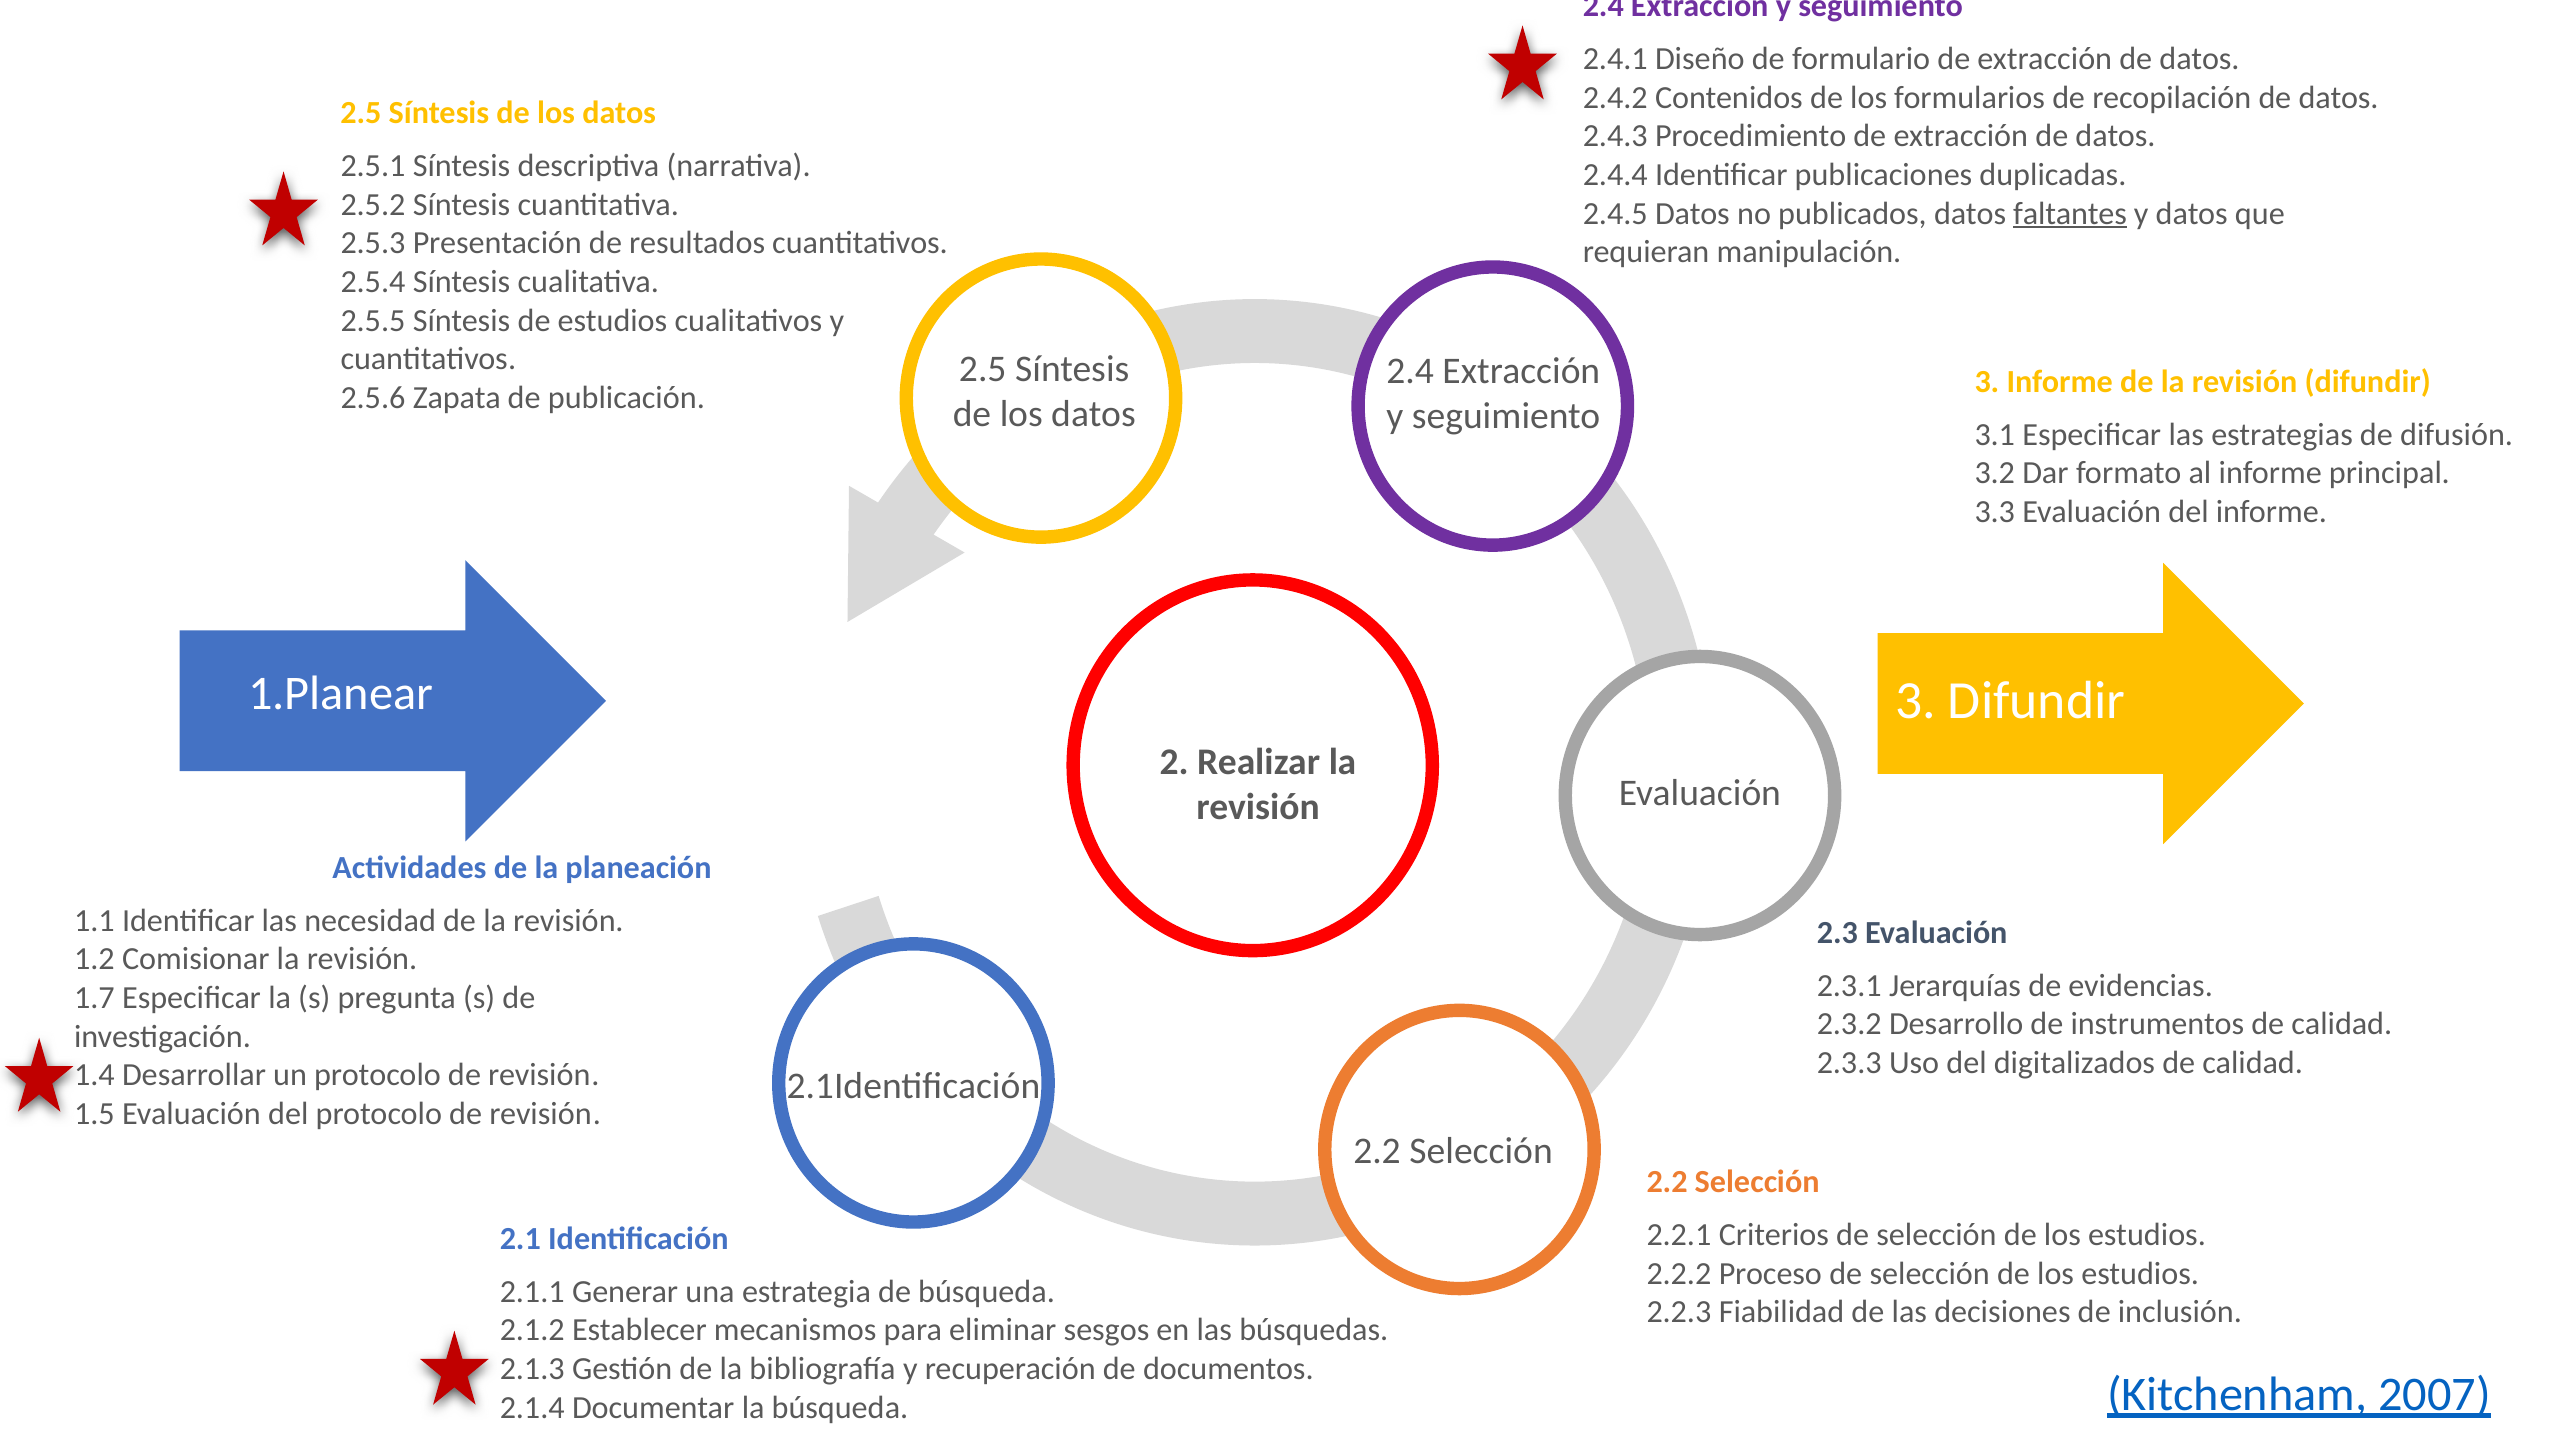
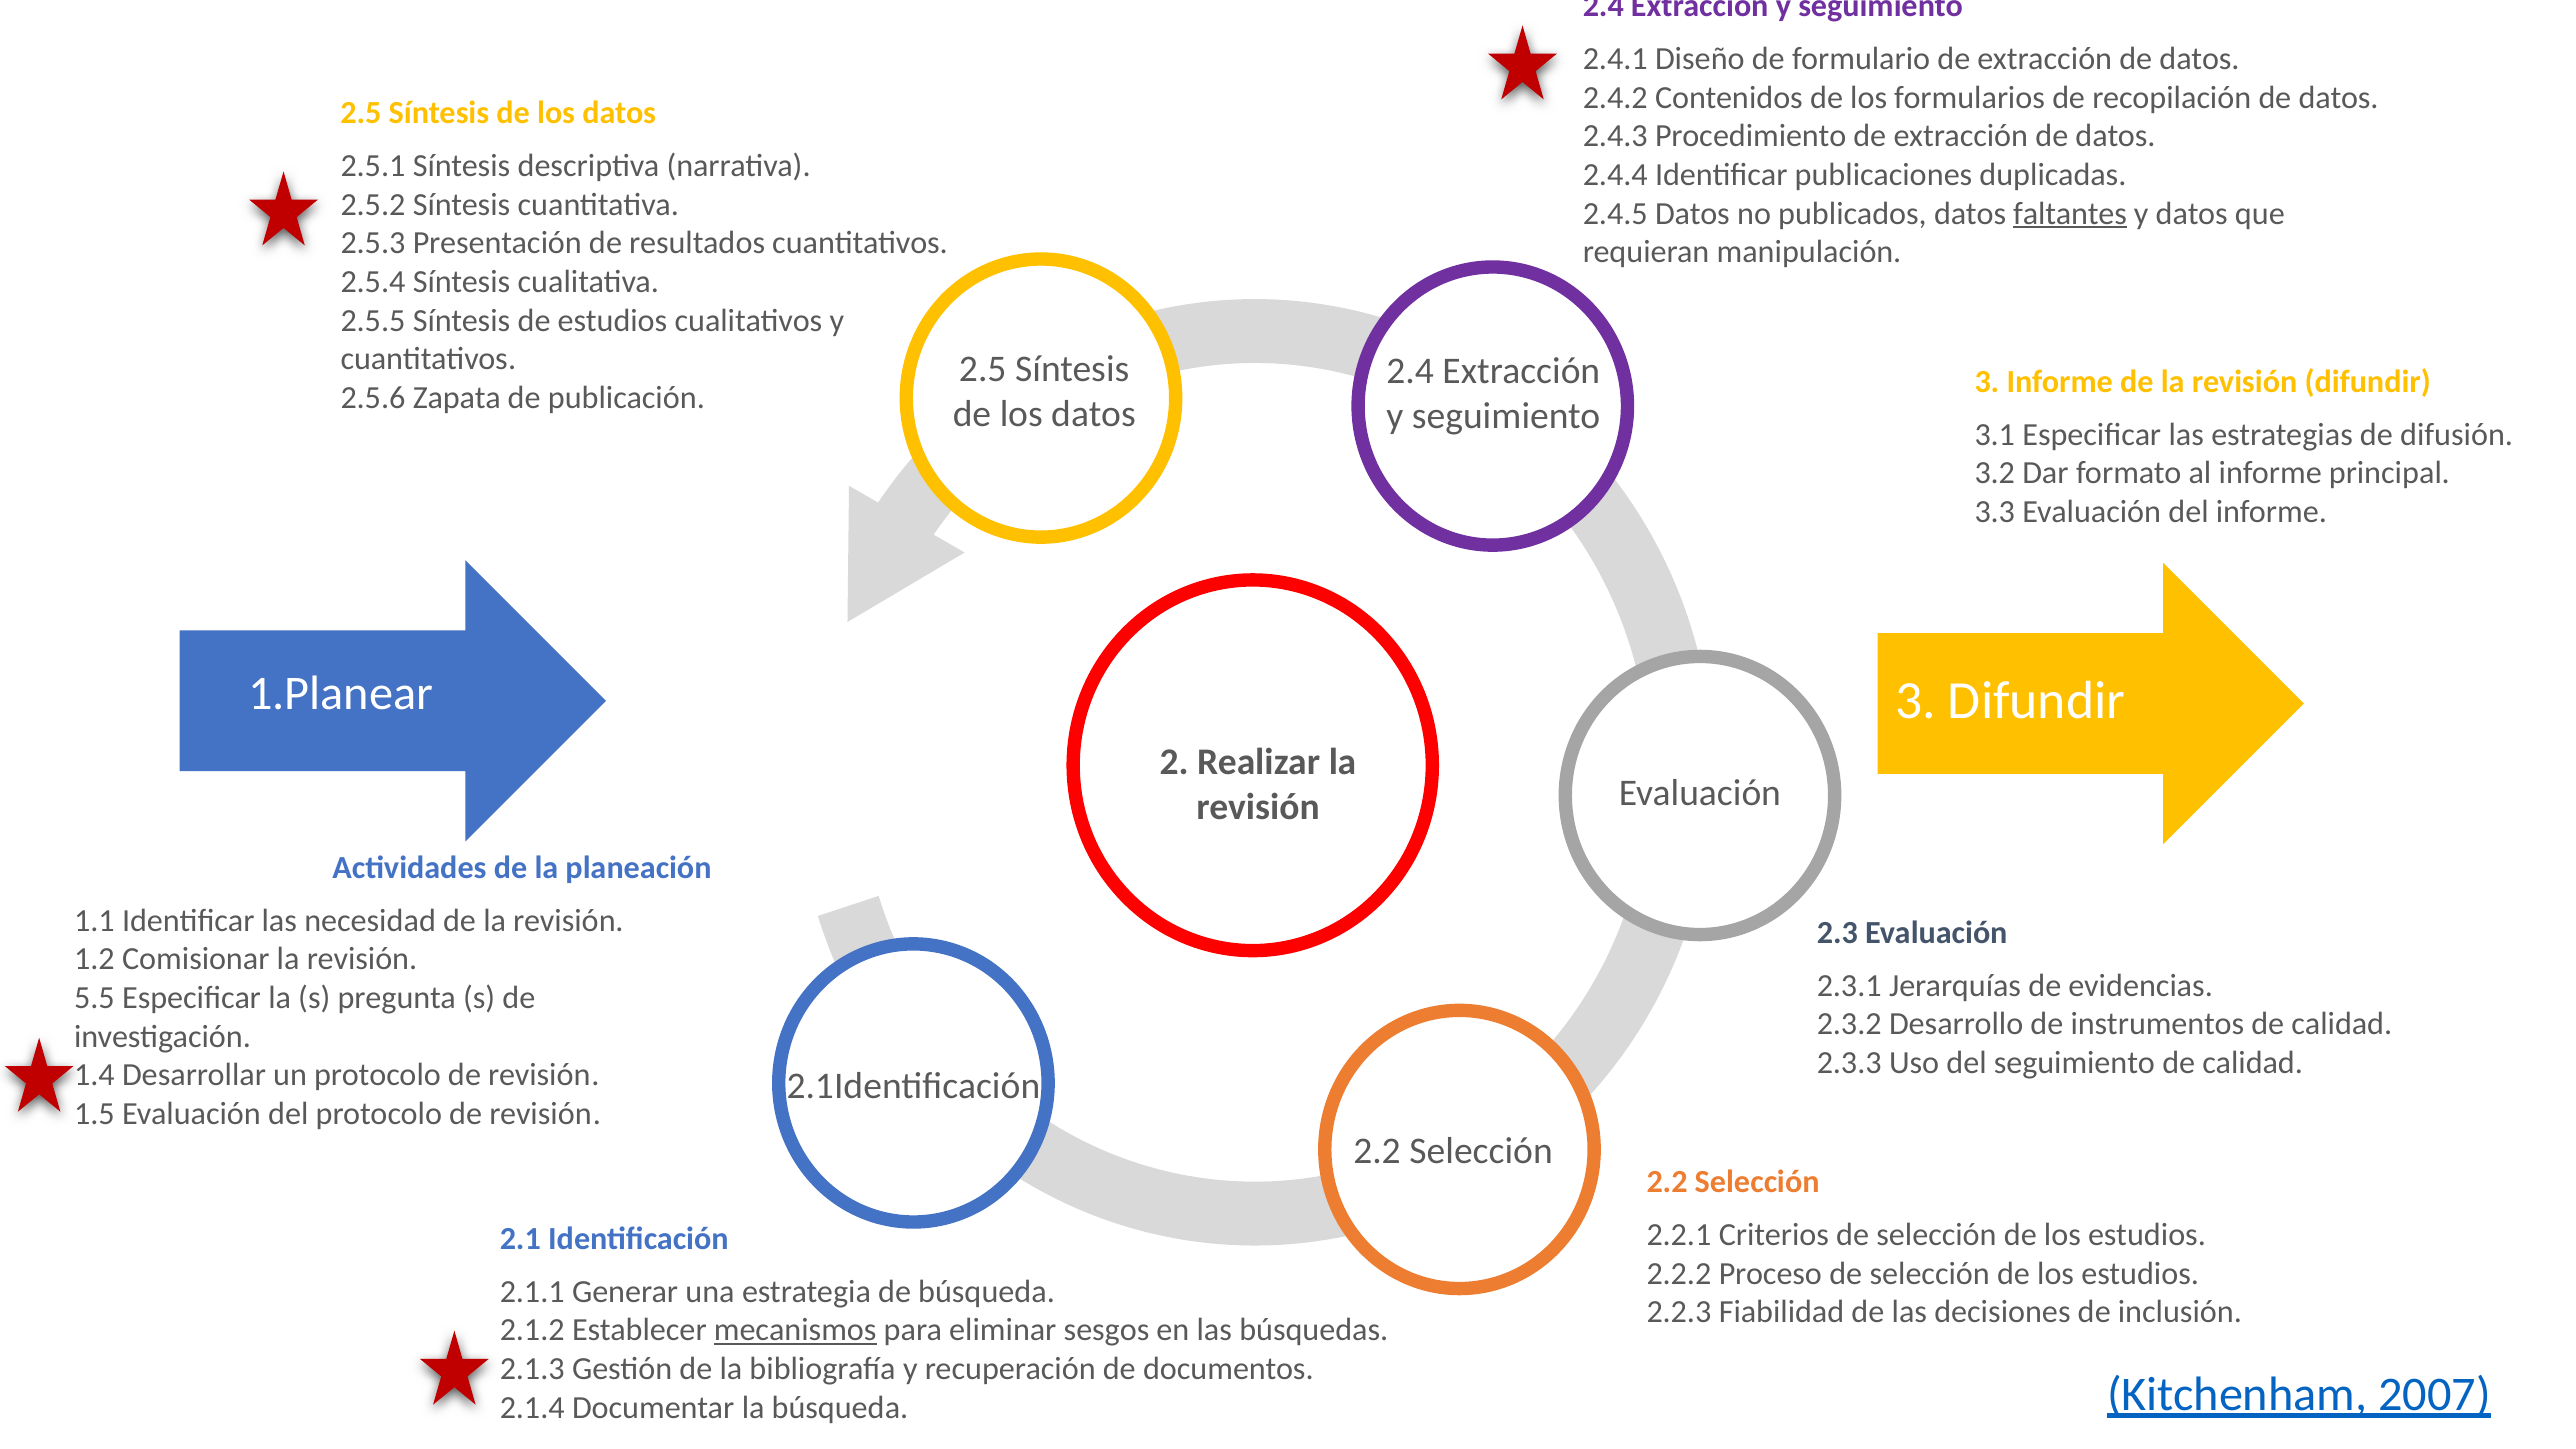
1.7: 1.7 -> 5.5
del digitalizados: digitalizados -> seguimiento
mecanismos underline: none -> present
